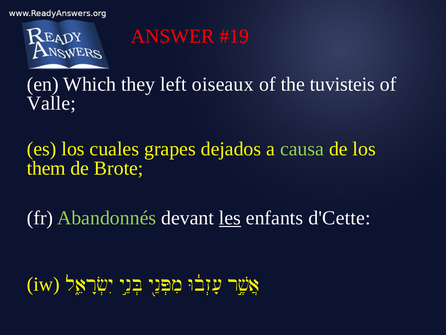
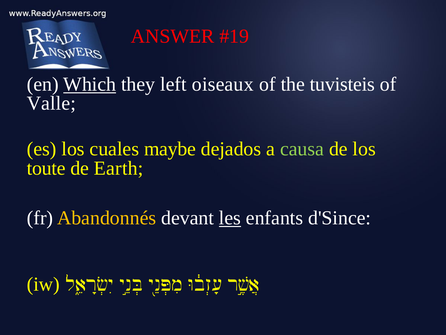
Which underline: none -> present
grapes: grapes -> maybe
them: them -> toute
Brote: Brote -> Earth
Abandonnés colour: light green -> yellow
d'Cette: d'Cette -> d'Since
